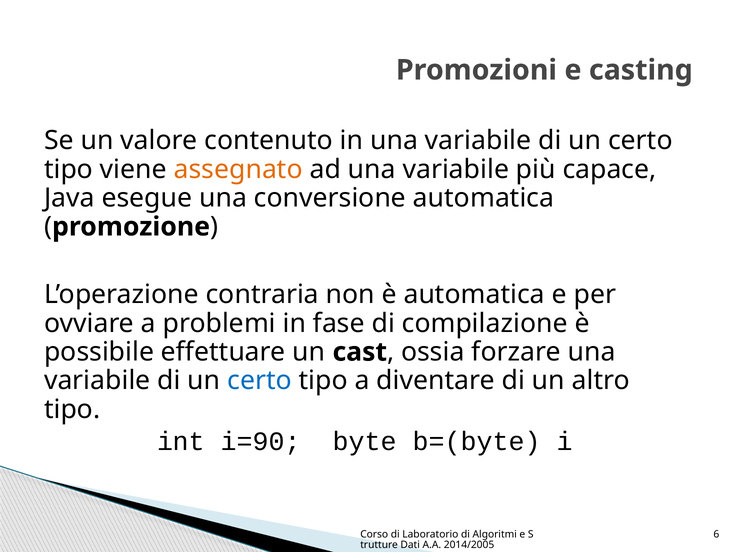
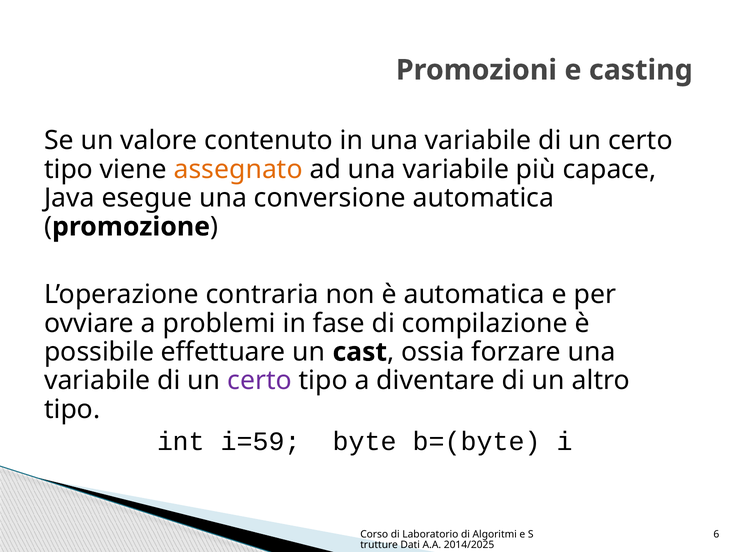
certo at (260, 381) colour: blue -> purple
i=90: i=90 -> i=59
2014/2005: 2014/2005 -> 2014/2025
